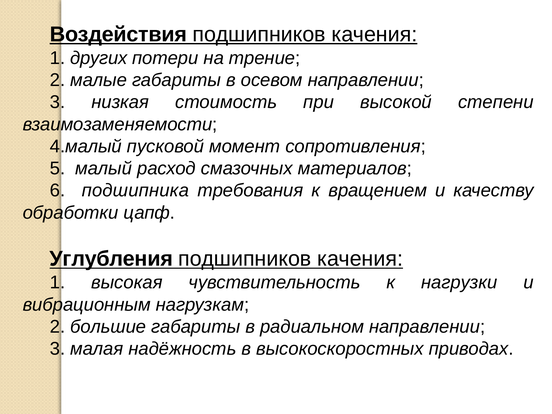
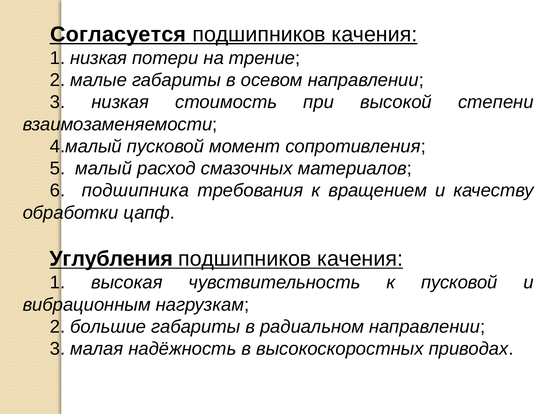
Воздействия: Воздействия -> Согласуется
1 других: других -> низкая
к нагрузки: нагрузки -> пусковой
